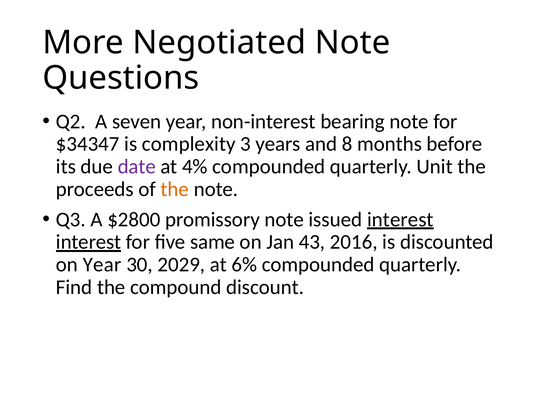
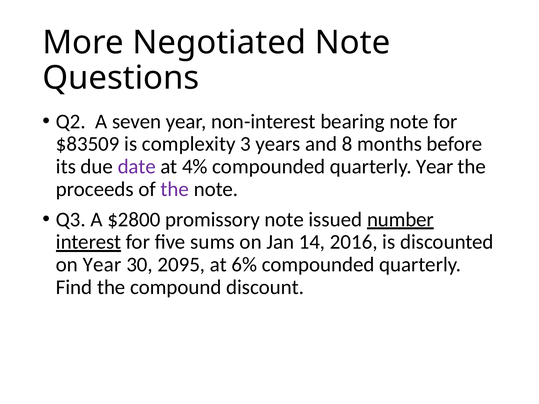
$34347: $34347 -> $83509
quarterly Unit: Unit -> Year
the at (175, 189) colour: orange -> purple
issued interest: interest -> number
same: same -> sums
43: 43 -> 14
2029: 2029 -> 2095
